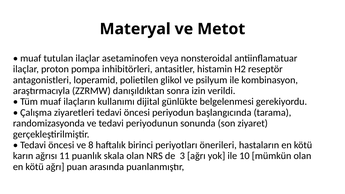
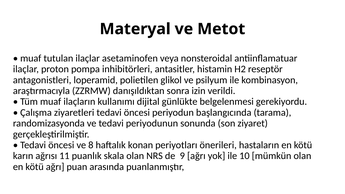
birinci: birinci -> konan
3: 3 -> 9
